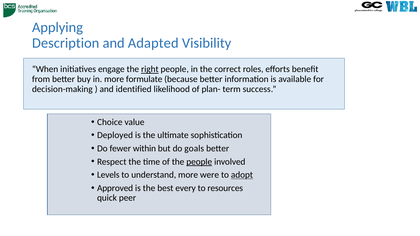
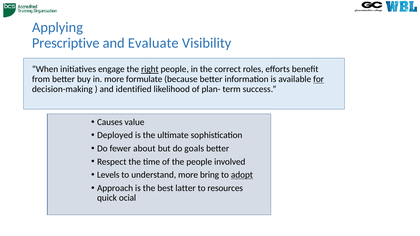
Description: Description -> Prescriptive
Adapted: Adapted -> Evaluate
for underline: none -> present
Choice: Choice -> Causes
within: within -> about
people at (199, 162) underline: present -> none
were: were -> bring
Approved: Approved -> Approach
every: every -> latter
peer: peer -> ocial
